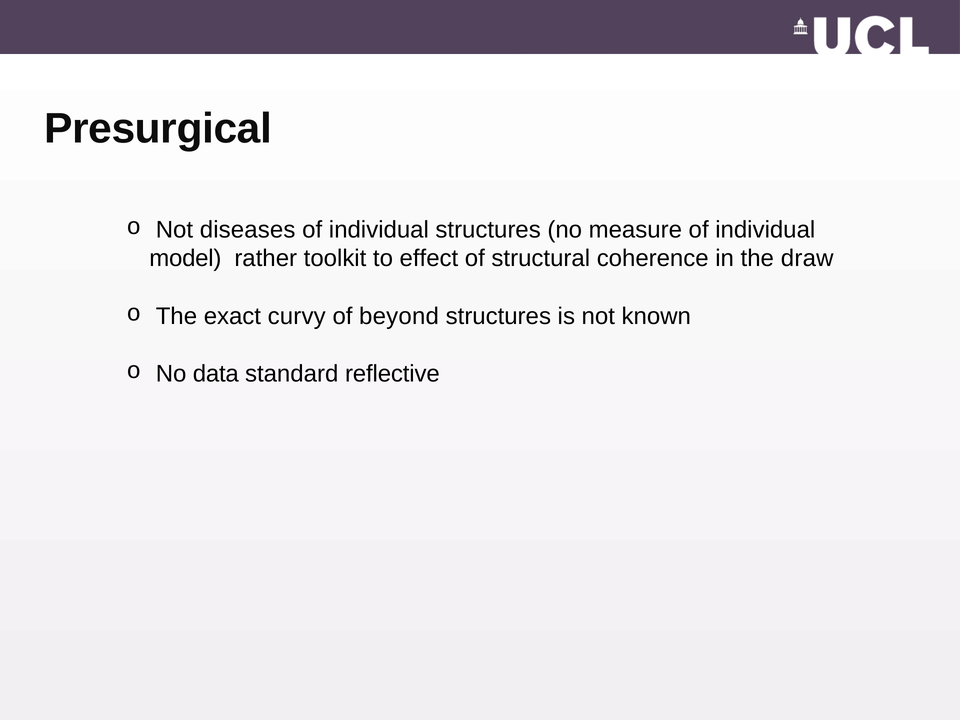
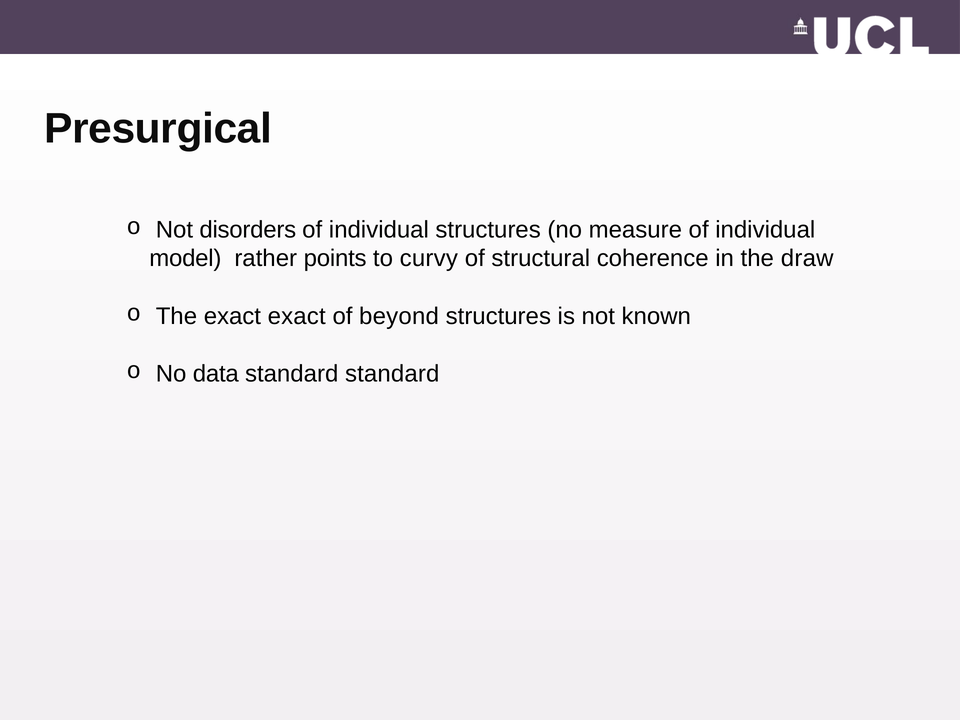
diseases: diseases -> disorders
toolkit: toolkit -> points
effect: effect -> curvy
exact curvy: curvy -> exact
standard reflective: reflective -> standard
